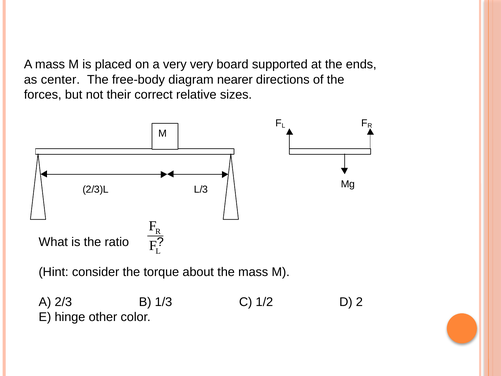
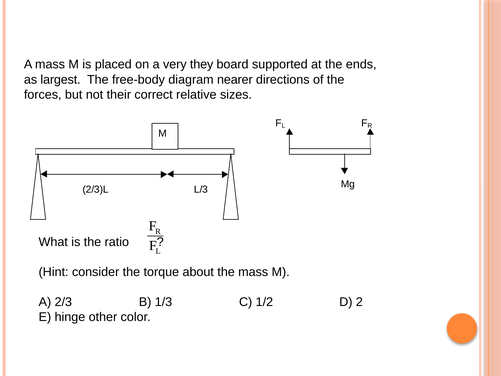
very very: very -> they
center: center -> largest
